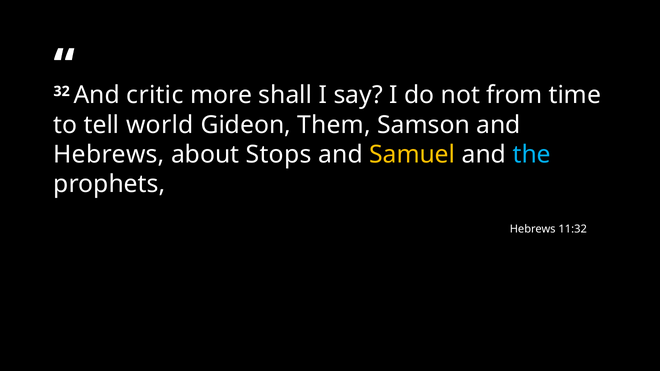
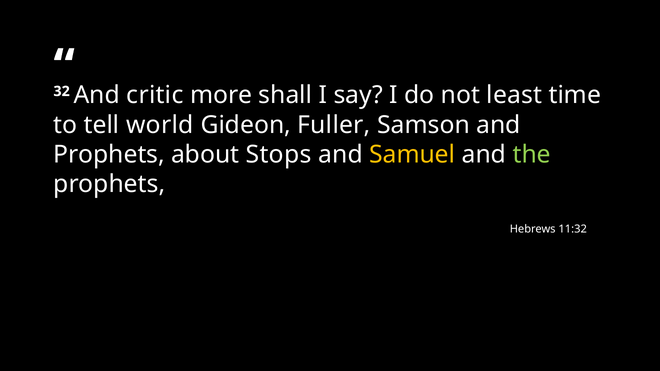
from: from -> least
Them: Them -> Fuller
Hebrews at (109, 155): Hebrews -> Prophets
the colour: light blue -> light green
